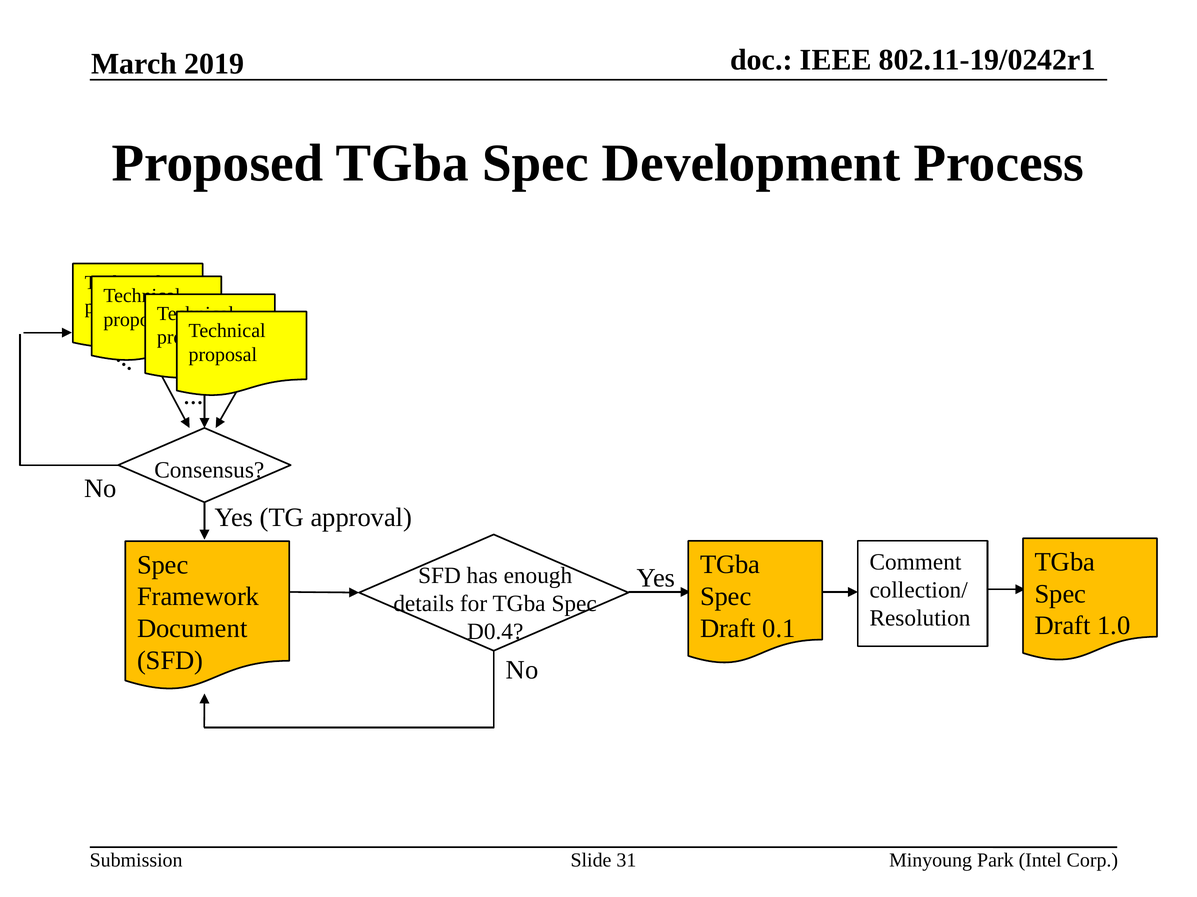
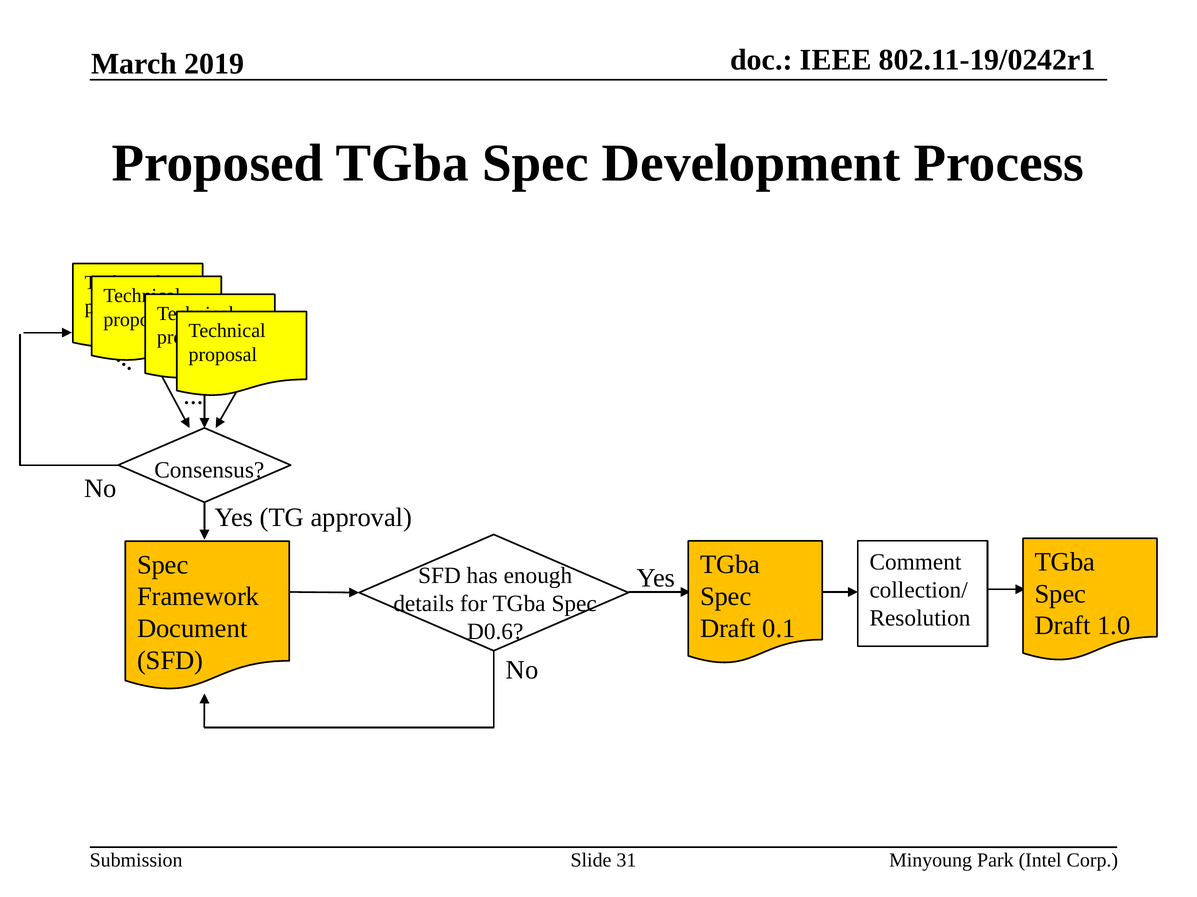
D0.4: D0.4 -> D0.6
